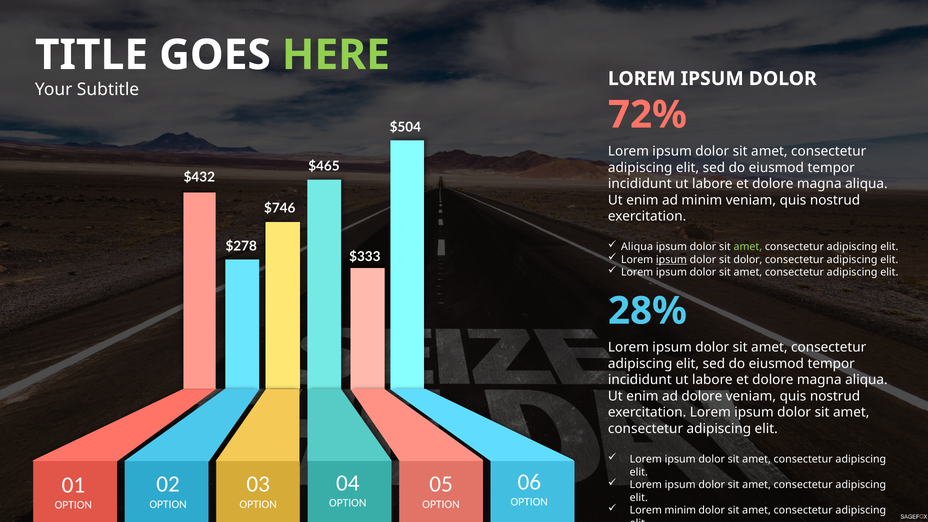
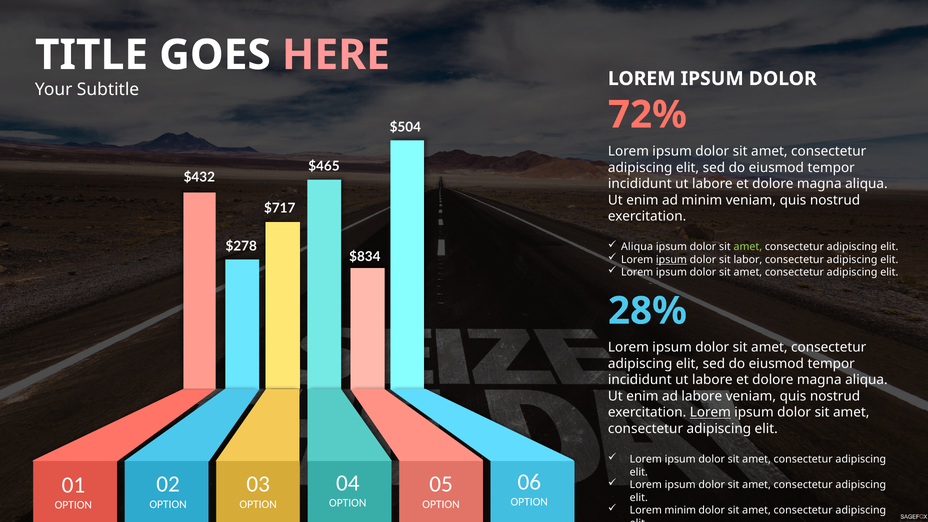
HERE colour: light green -> pink
$746: $746 -> $717
$333: $333 -> $834
sit dolor: dolor -> labor
ad dolore: dolore -> labore
Lorem at (710, 412) underline: none -> present
